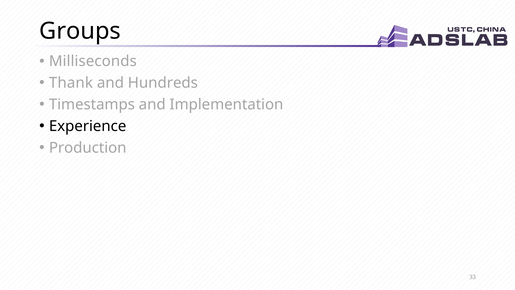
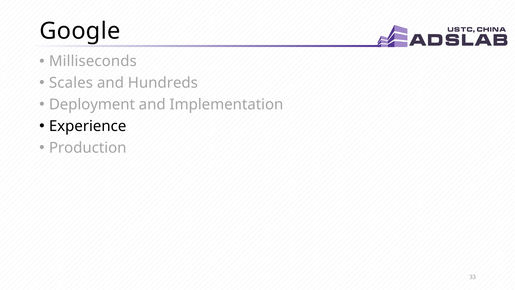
Groups: Groups -> Google
Thank: Thank -> Scales
Timestamps: Timestamps -> Deployment
